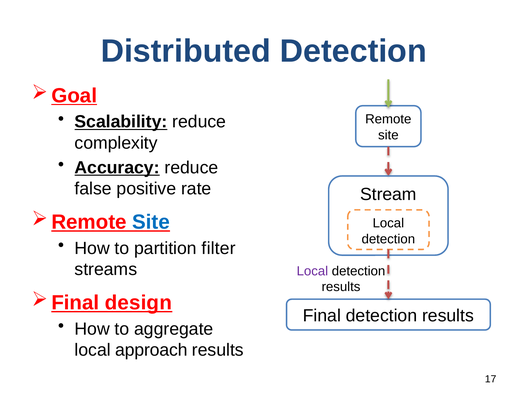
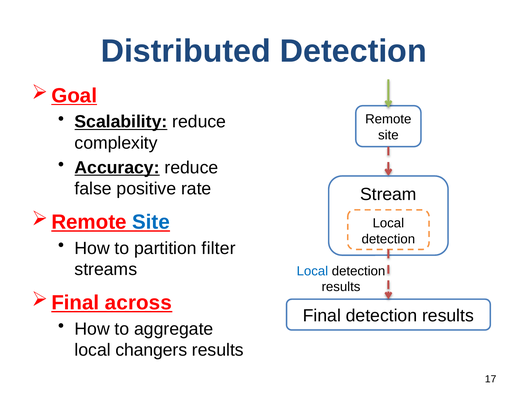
Local at (312, 271) colour: purple -> blue
design: design -> across
approach: approach -> changers
